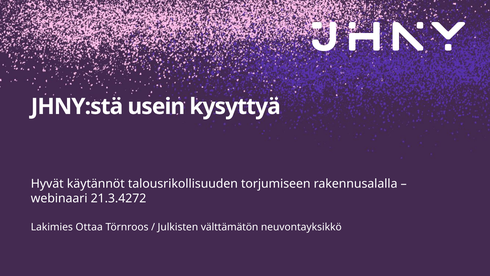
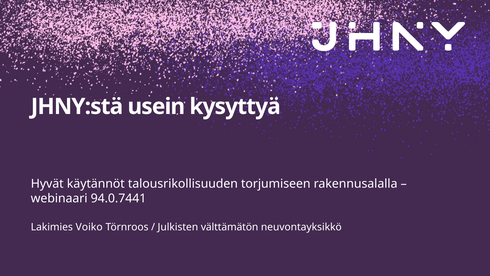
21.3.4272: 21.3.4272 -> 94.0.7441
Ottaa: Ottaa -> Voiko
